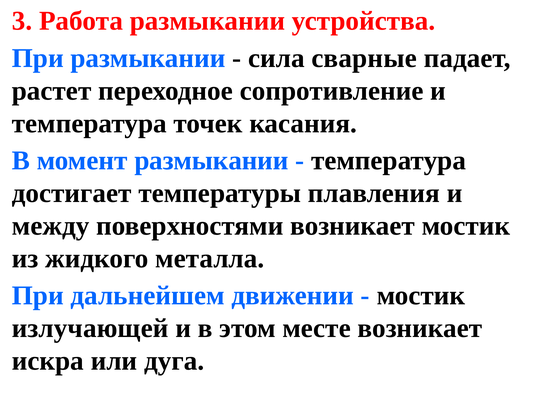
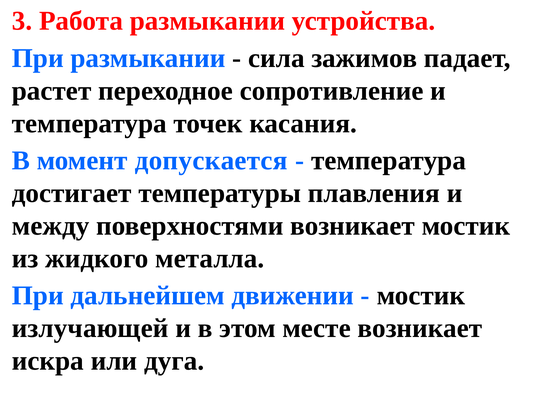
сварные: сварные -> зажимов
момент размыкании: размыкании -> допускается
